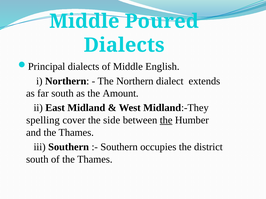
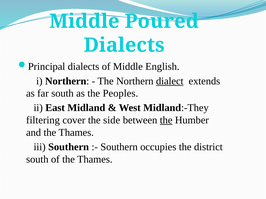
dialect underline: none -> present
Amount: Amount -> Peoples
spelling: spelling -> filtering
